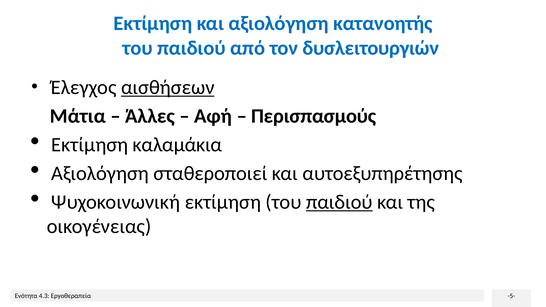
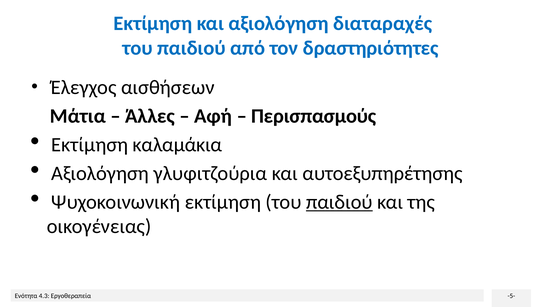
κατανοητής: κατανοητής -> διαταραχές
δυσλειτουργιών: δυσλειτουργιών -> δραστηριότητες
αισθήσεων underline: present -> none
σταθεροποιεί: σταθεροποιεί -> γλυφιτζούρια
